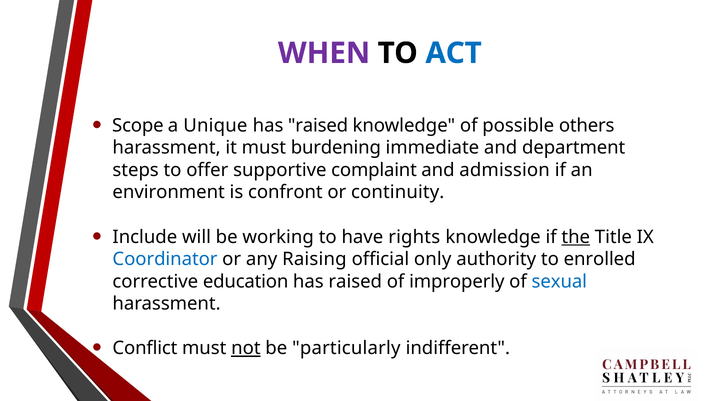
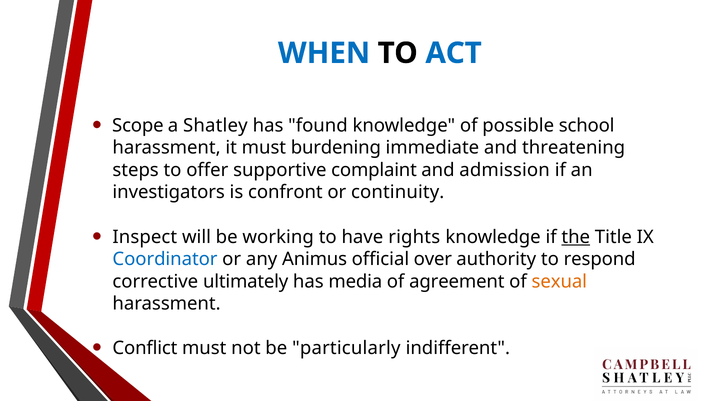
WHEN colour: purple -> blue
Unique: Unique -> Shatley
raised at (318, 126): raised -> found
others: others -> school
department: department -> threatening
environment: environment -> investigators
Include: Include -> Inspect
Raising: Raising -> Animus
only: only -> over
enrolled: enrolled -> respond
education: education -> ultimately
raised at (355, 281): raised -> media
improperly: improperly -> agreement
sexual colour: blue -> orange
not underline: present -> none
